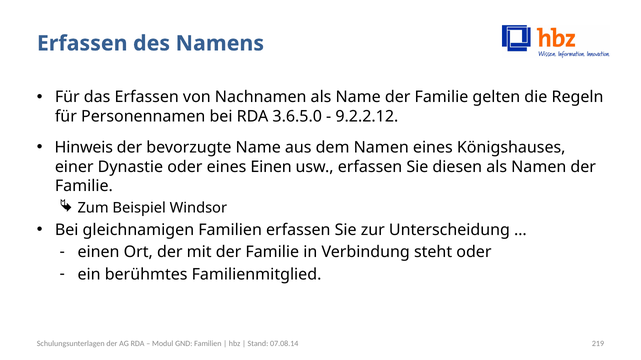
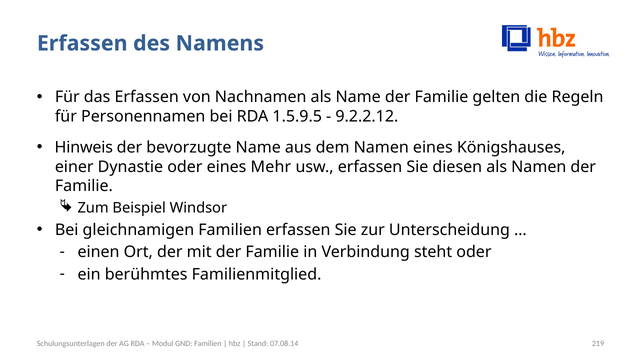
3.6.5.0: 3.6.5.0 -> 1.5.9.5
eines Einen: Einen -> Mehr
